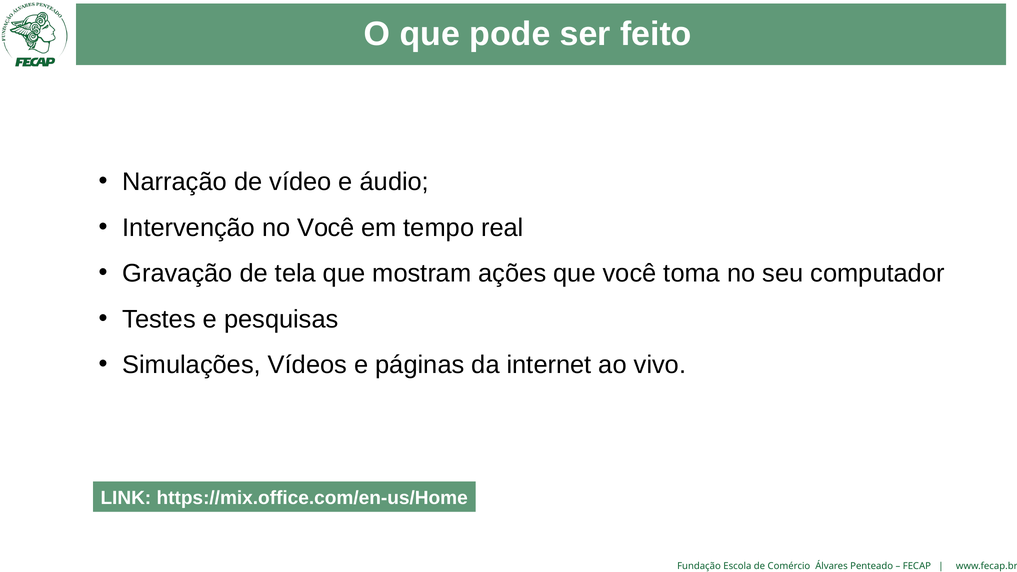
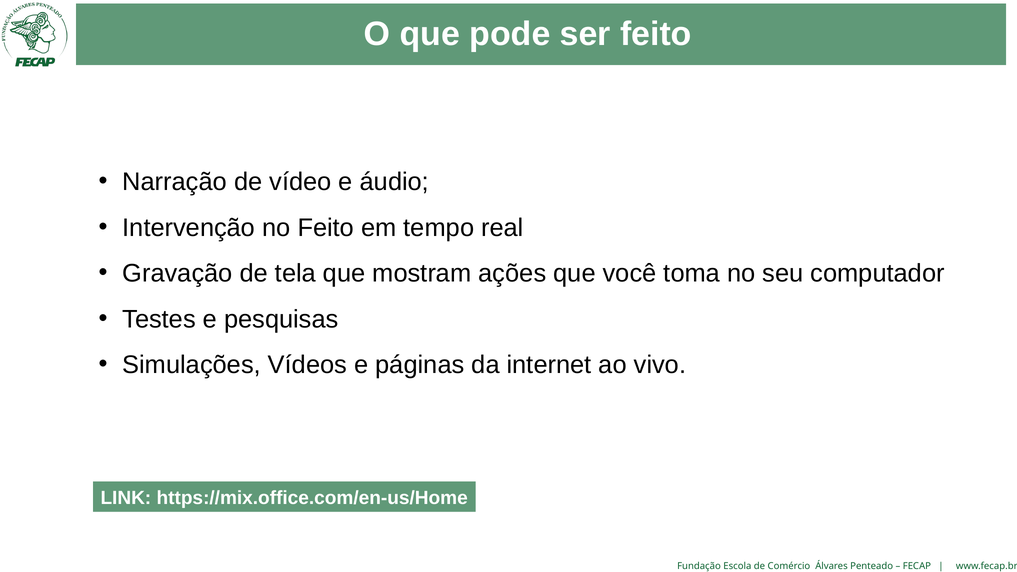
no Você: Você -> Feito
